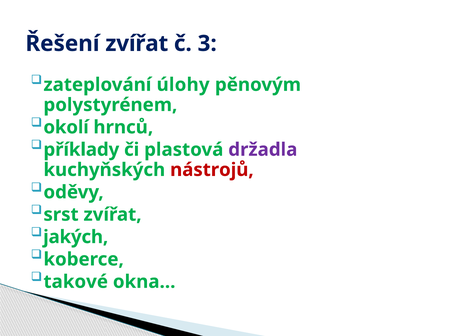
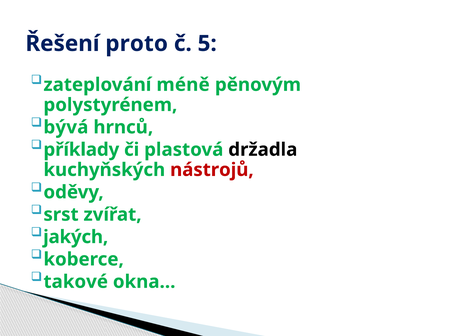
Řešení zvířat: zvířat -> proto
3: 3 -> 5
úlohy: úlohy -> méně
okolí: okolí -> bývá
držadla colour: purple -> black
